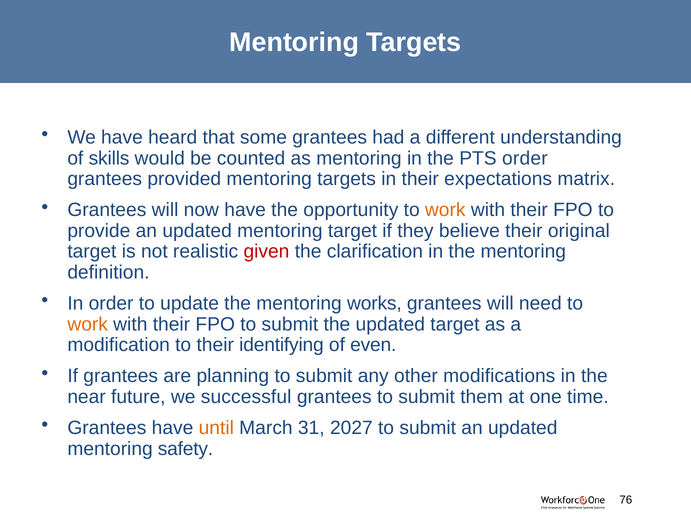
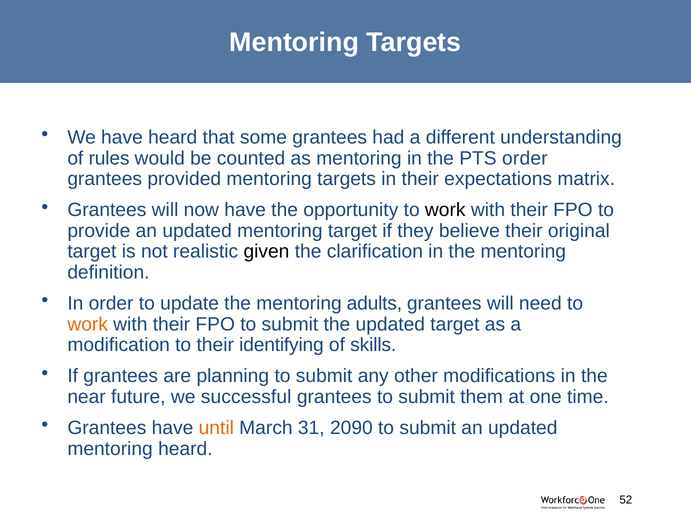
skills: skills -> rules
work at (445, 210) colour: orange -> black
given colour: red -> black
works: works -> adults
even: even -> skills
2027: 2027 -> 2090
mentoring safety: safety -> heard
76: 76 -> 52
